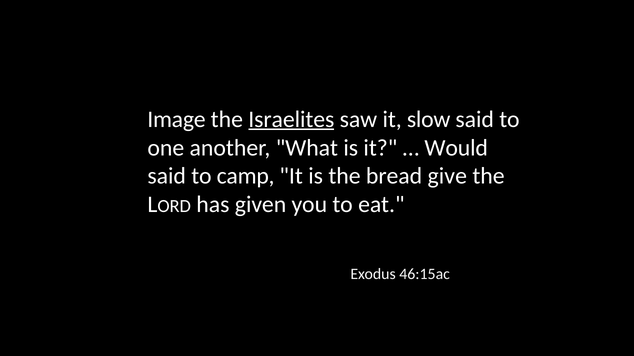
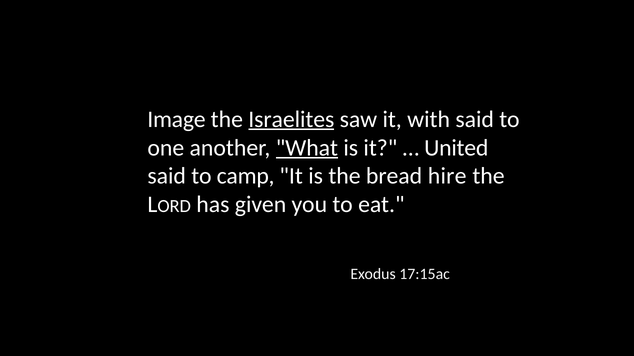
slow: slow -> with
What underline: none -> present
Would: Would -> United
give: give -> hire
46:15ac: 46:15ac -> 17:15ac
